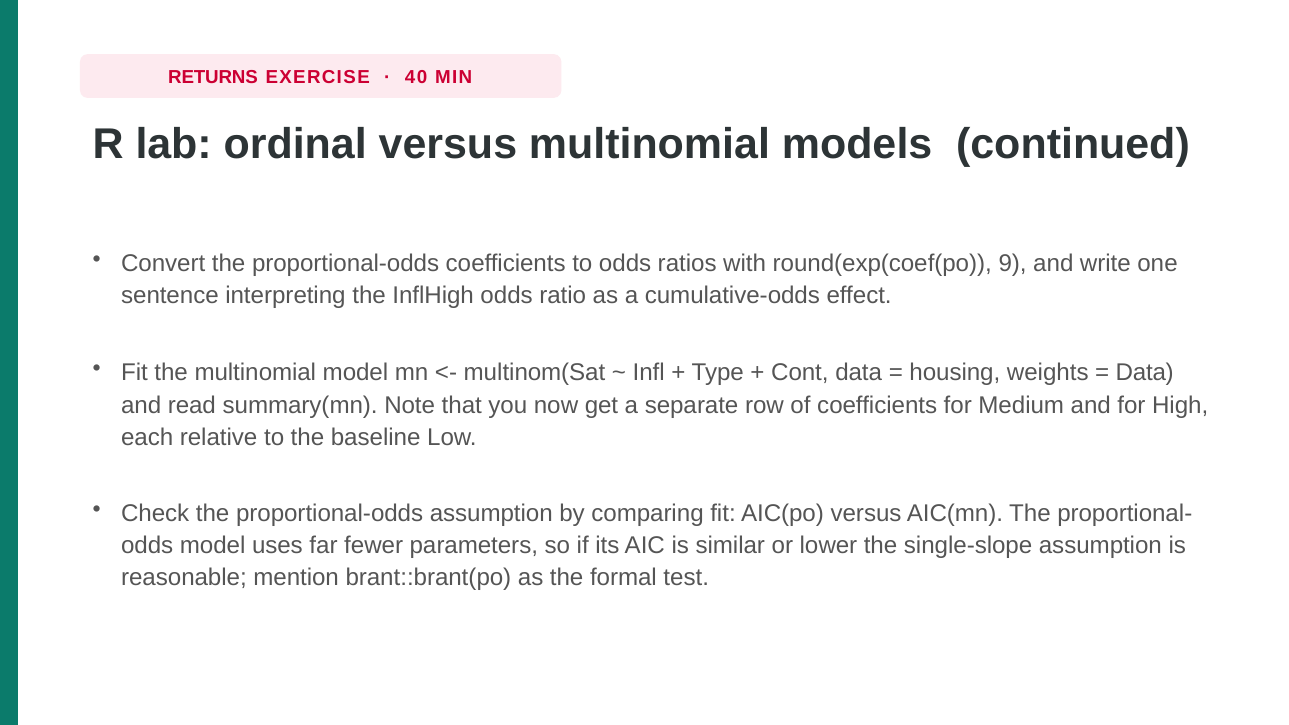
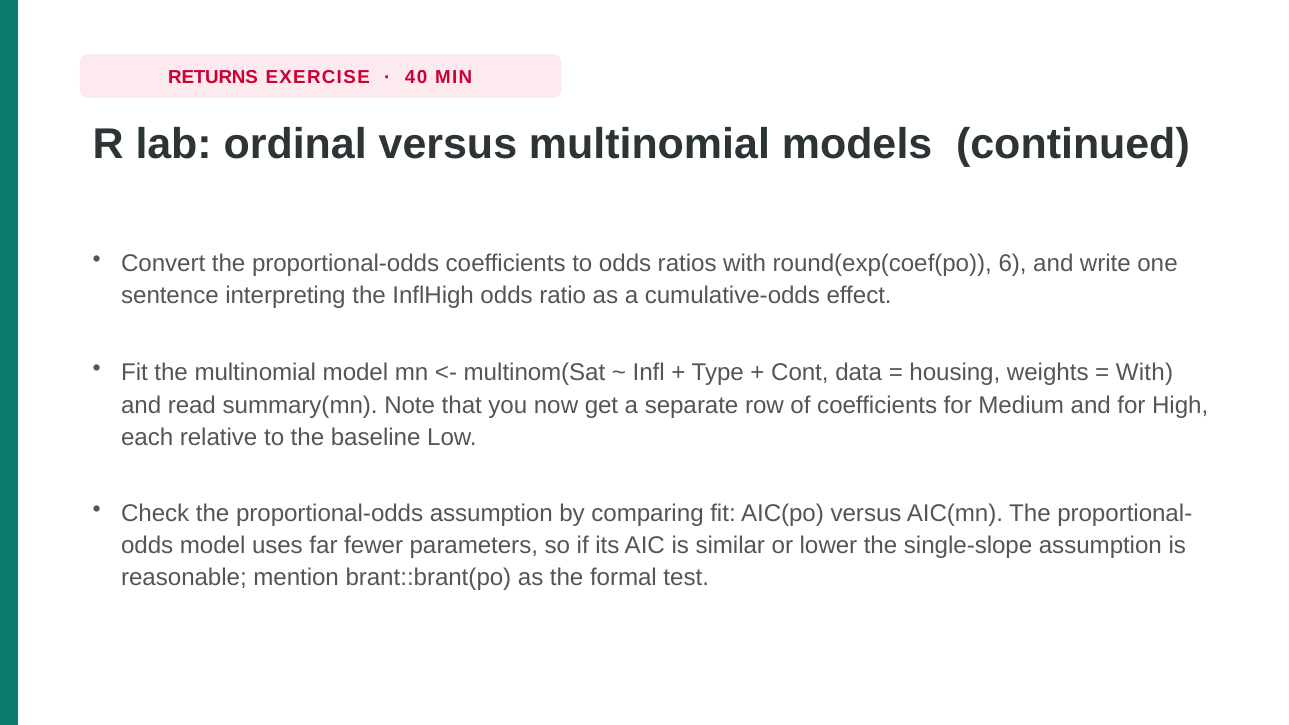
9: 9 -> 6
Data at (1145, 373): Data -> With
